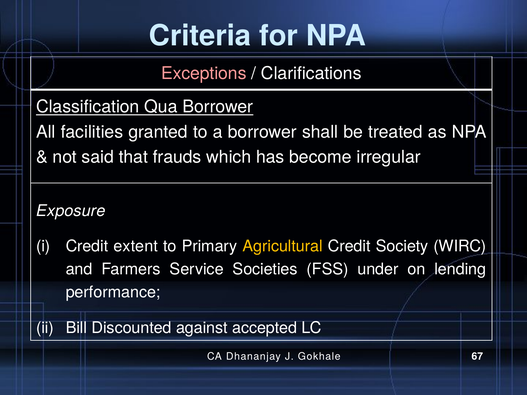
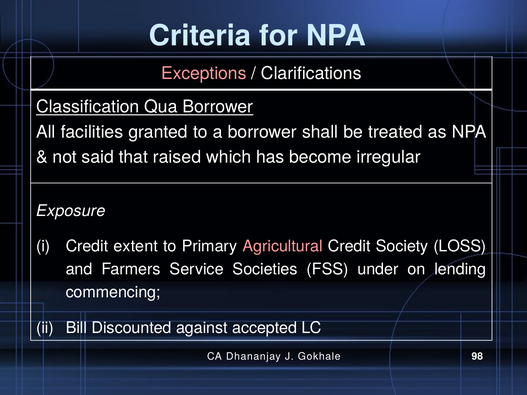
frauds: frauds -> raised
Agricultural colour: yellow -> pink
WIRC: WIRC -> LOSS
performance: performance -> commencing
67: 67 -> 98
